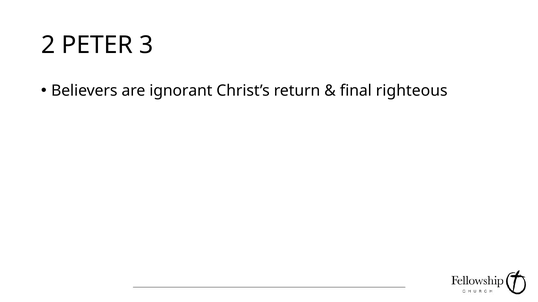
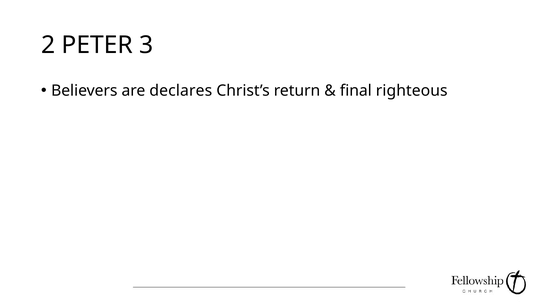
ignorant: ignorant -> declares
